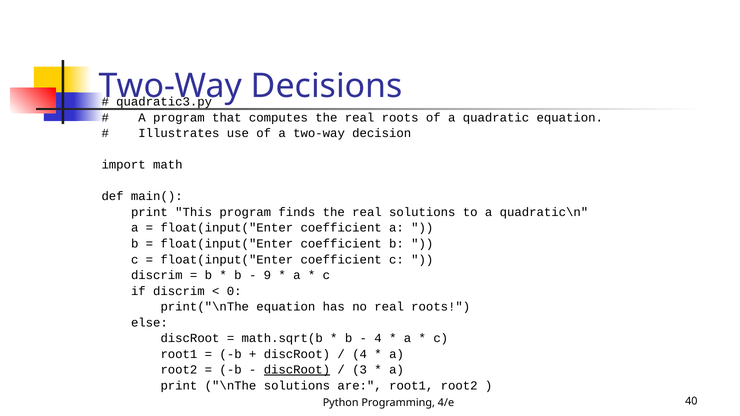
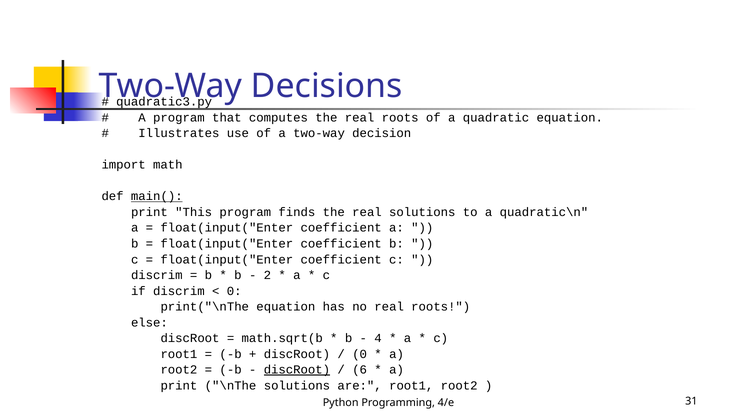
main( underline: none -> present
9: 9 -> 2
4 at (360, 354): 4 -> 0
3: 3 -> 6
40: 40 -> 31
